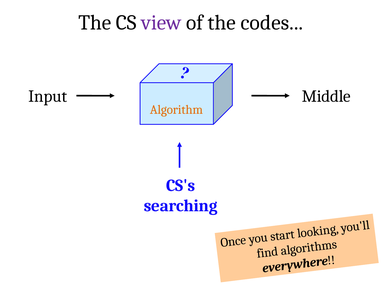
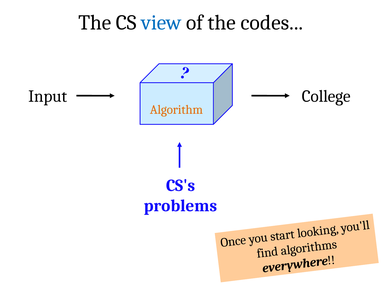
view colour: purple -> blue
Middle: Middle -> College
searching: searching -> problems
